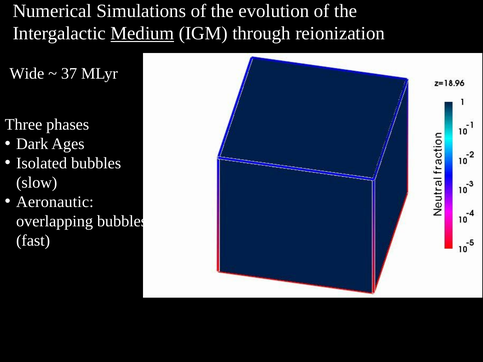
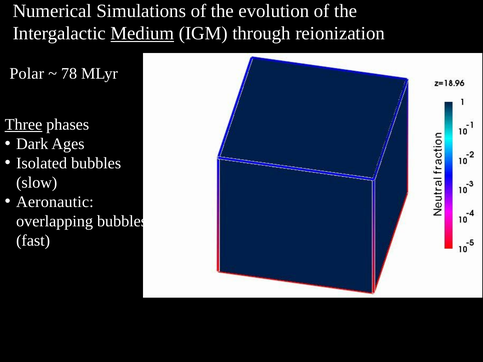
Wide: Wide -> Polar
37: 37 -> 78
Three underline: none -> present
